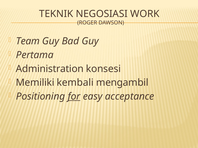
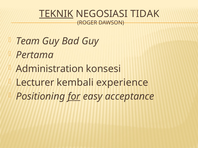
TEKNIK underline: none -> present
WORK: WORK -> TIDAK
Memiliki: Memiliki -> Lecturer
mengambil: mengambil -> experience
